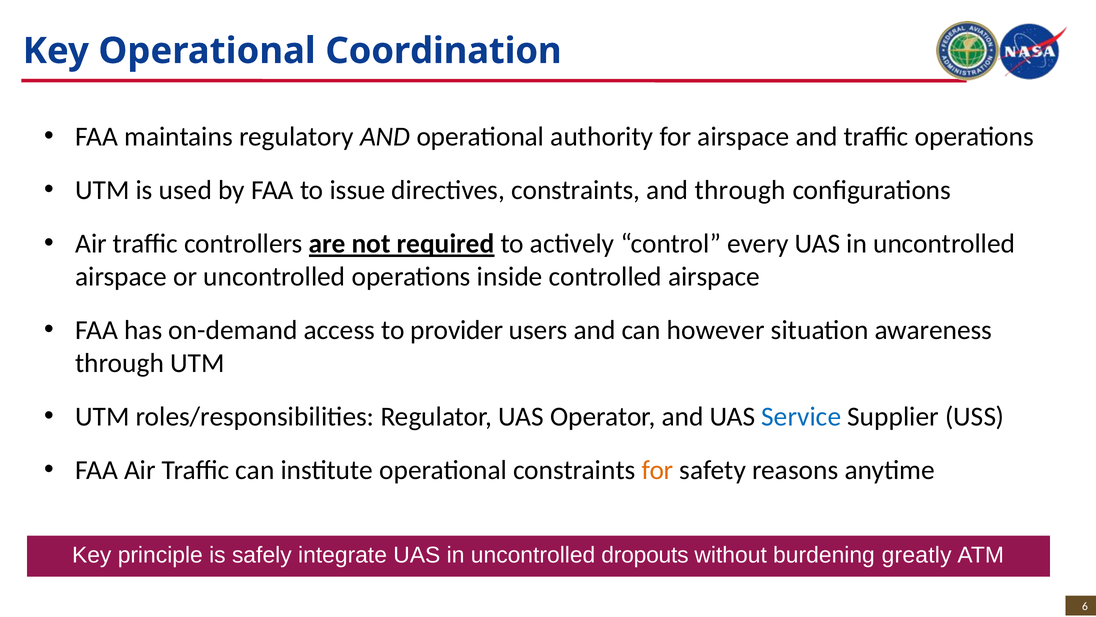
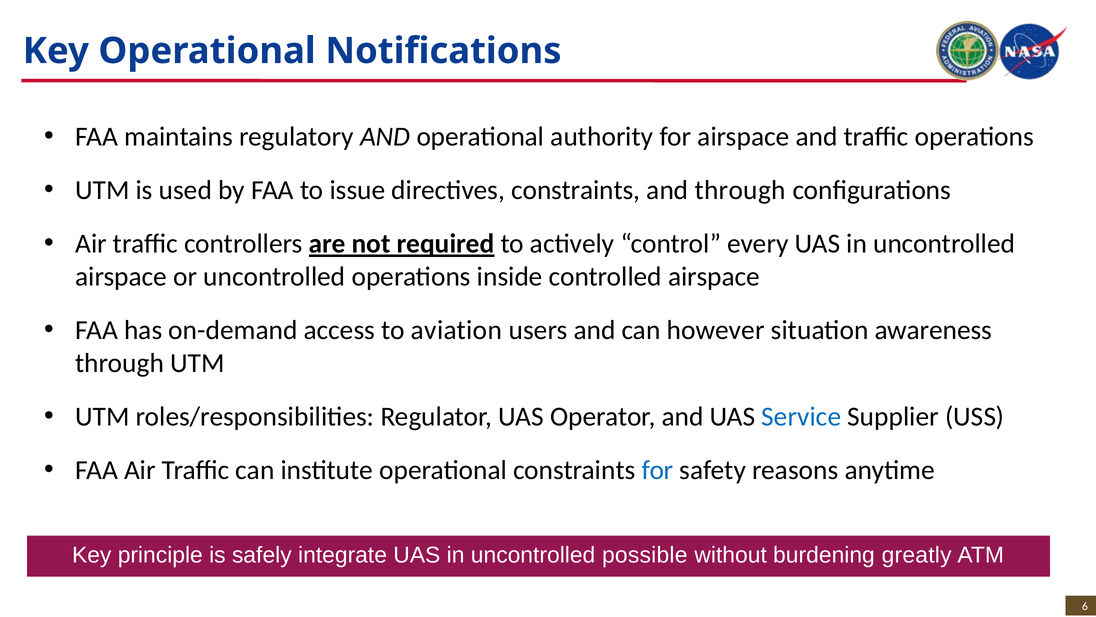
Coordination: Coordination -> Notifications
provider: provider -> aviation
for at (658, 470) colour: orange -> blue
dropouts: dropouts -> possible
